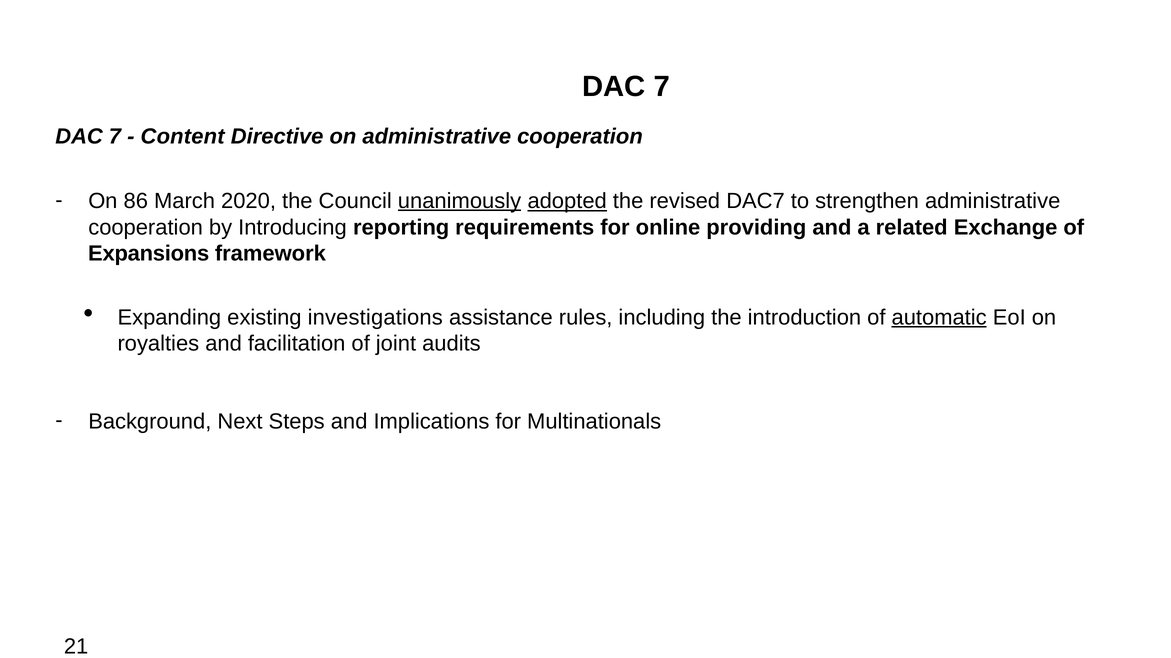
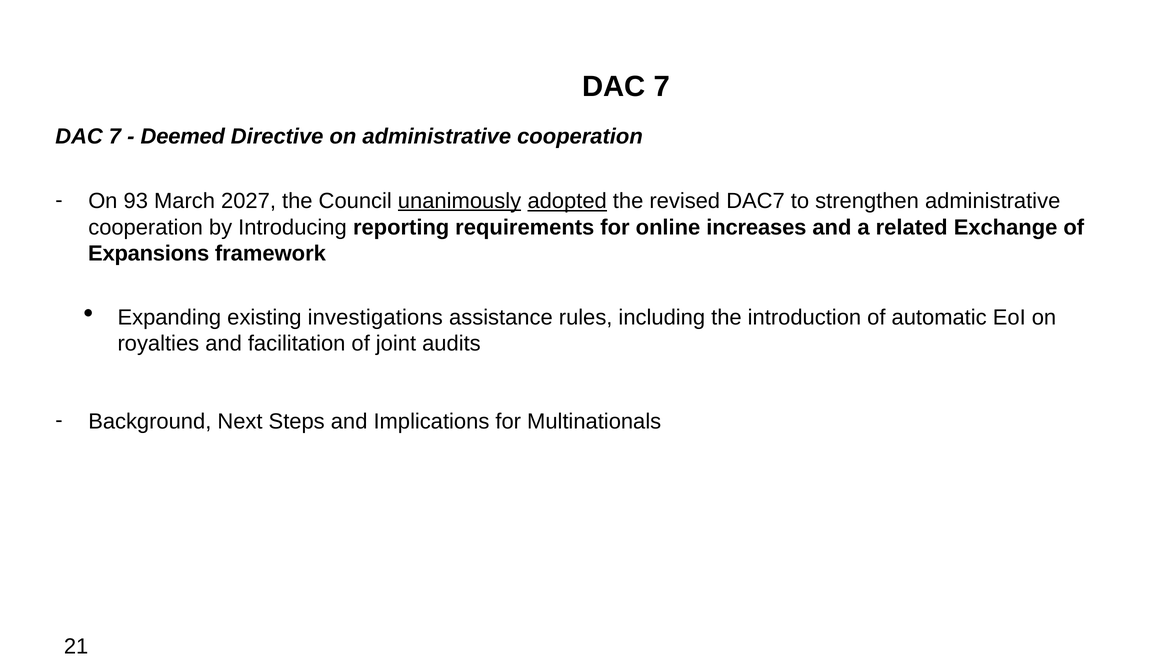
Content: Content -> Deemed
86: 86 -> 93
2020: 2020 -> 2027
providing: providing -> increases
automatic underline: present -> none
